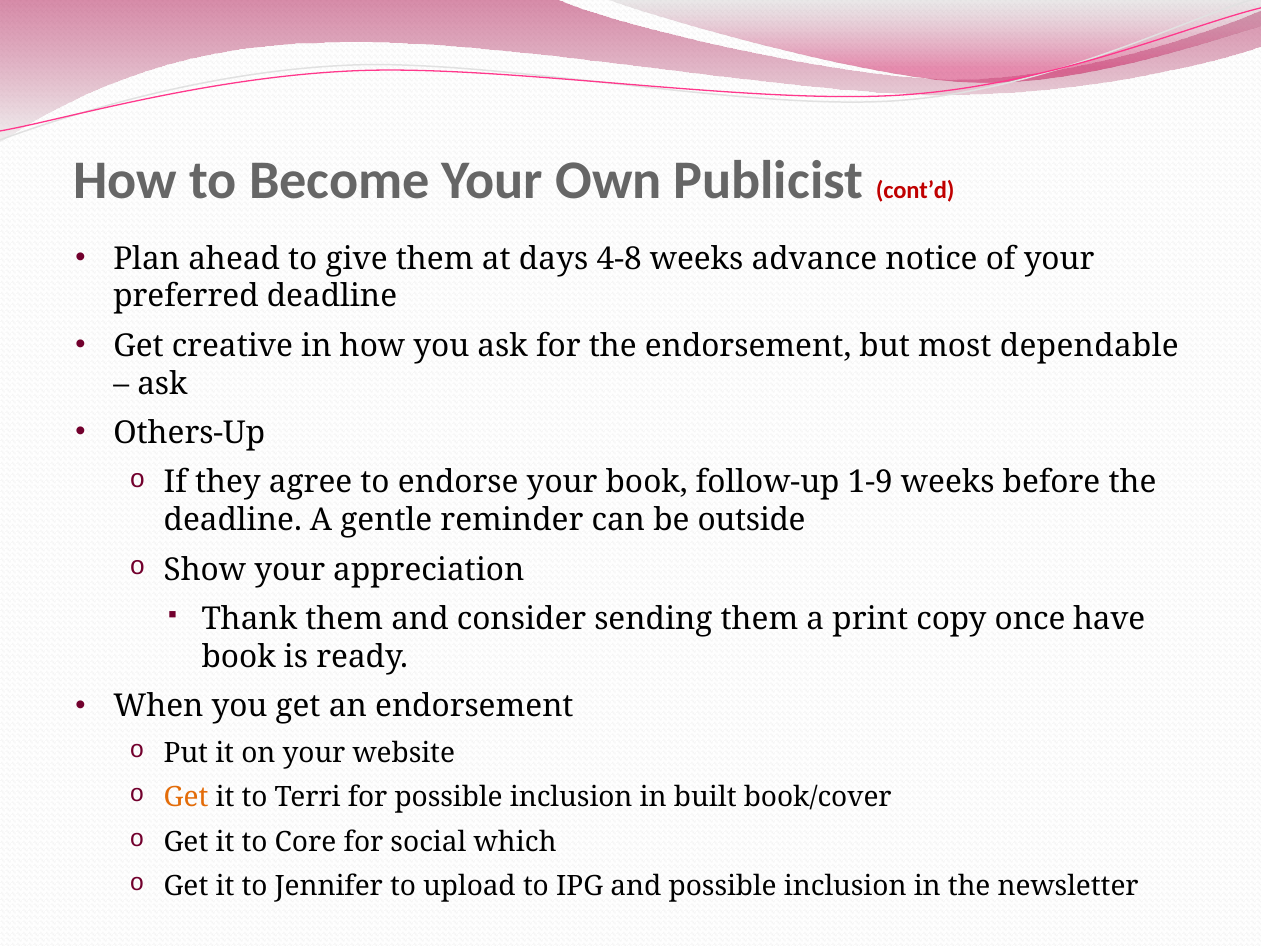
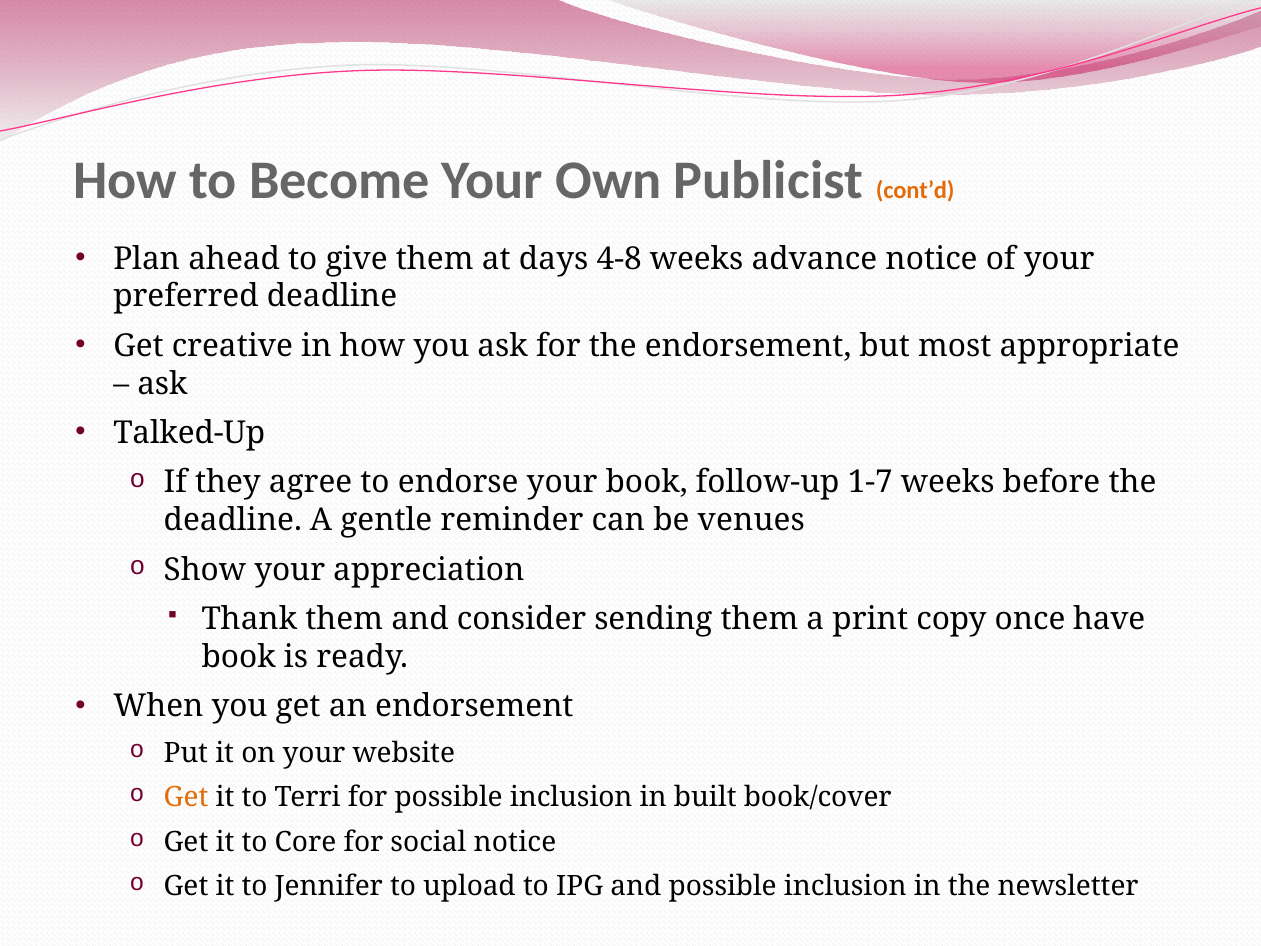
cont’d colour: red -> orange
dependable: dependable -> appropriate
Others-Up: Others-Up -> Talked-Up
1-9: 1-9 -> 1-7
outside: outside -> venues
social which: which -> notice
